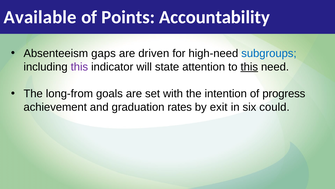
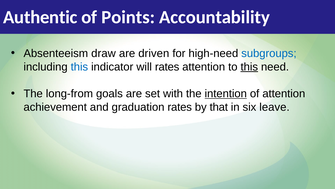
Available: Available -> Authentic
gaps: gaps -> draw
this at (79, 67) colour: purple -> blue
will state: state -> rates
intention underline: none -> present
of progress: progress -> attention
exit: exit -> that
could: could -> leave
